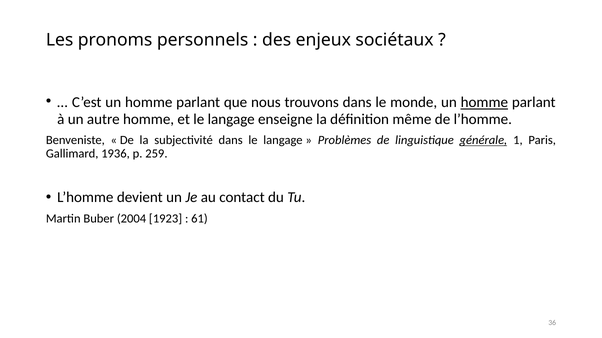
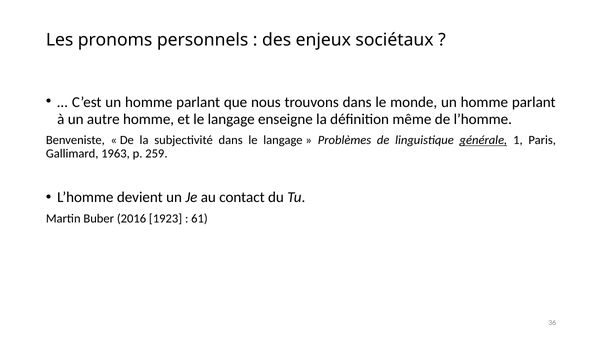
homme at (484, 103) underline: present -> none
1936: 1936 -> 1963
2004: 2004 -> 2016
